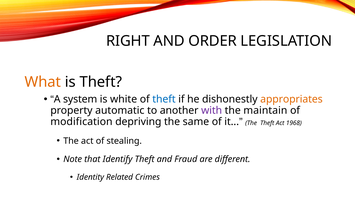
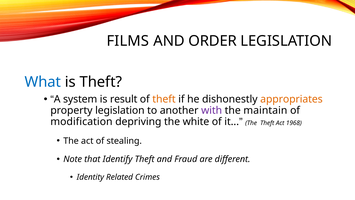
RIGHT: RIGHT -> FILMS
What colour: orange -> blue
white: white -> result
theft at (164, 99) colour: blue -> orange
property automatic: automatic -> legislation
same: same -> white
